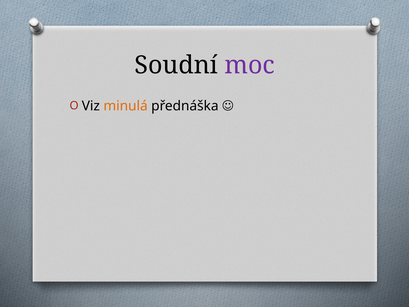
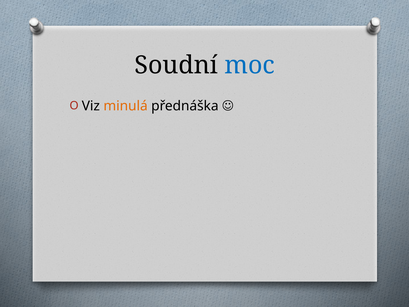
moc colour: purple -> blue
